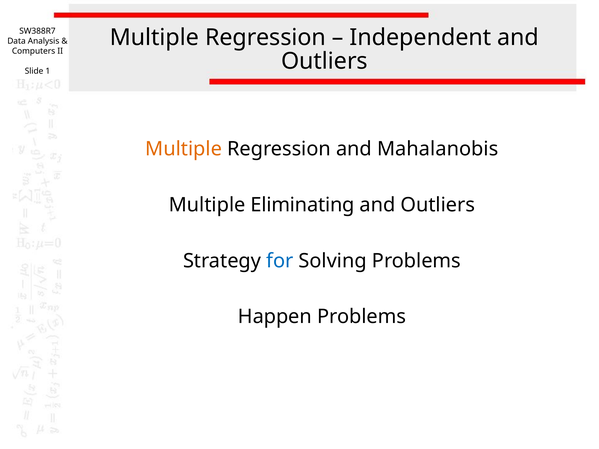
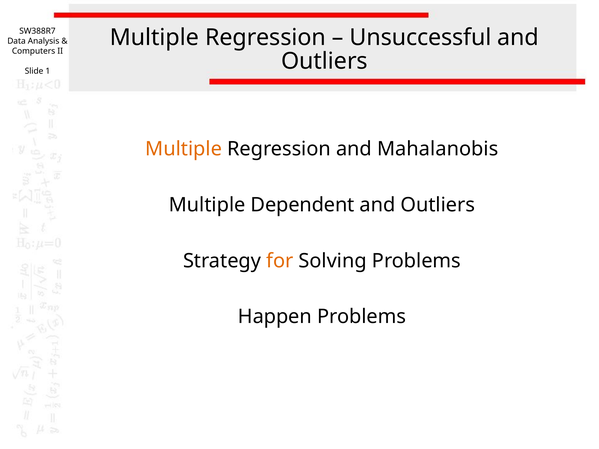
Independent: Independent -> Unsuccessful
Eliminating: Eliminating -> Dependent
for colour: blue -> orange
